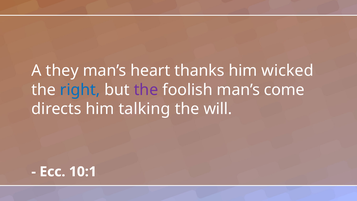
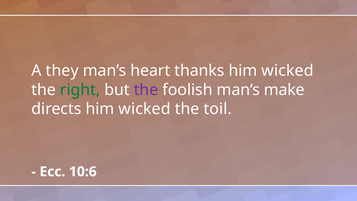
right colour: blue -> green
come: come -> make
directs him talking: talking -> wicked
will: will -> toil
10:1: 10:1 -> 10:6
